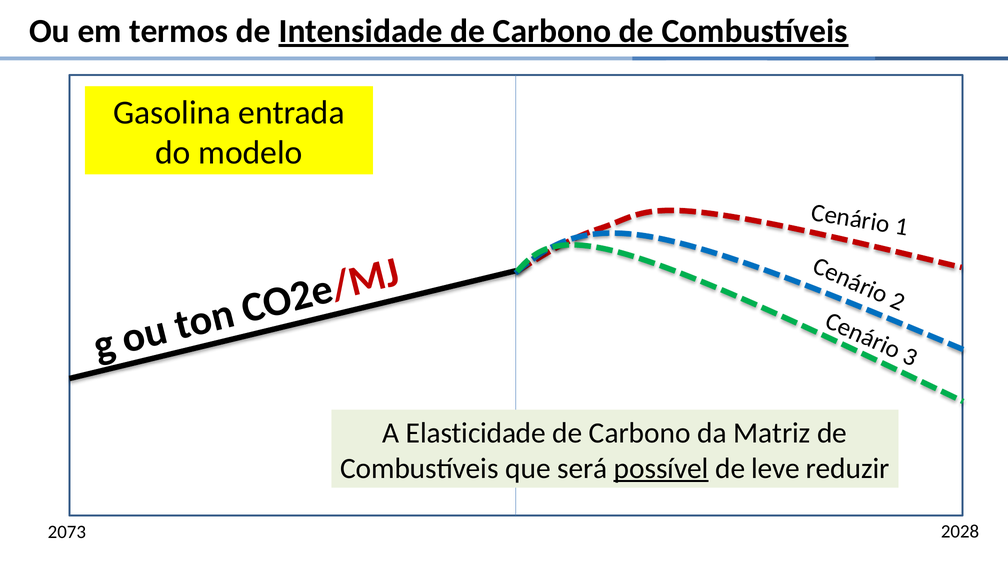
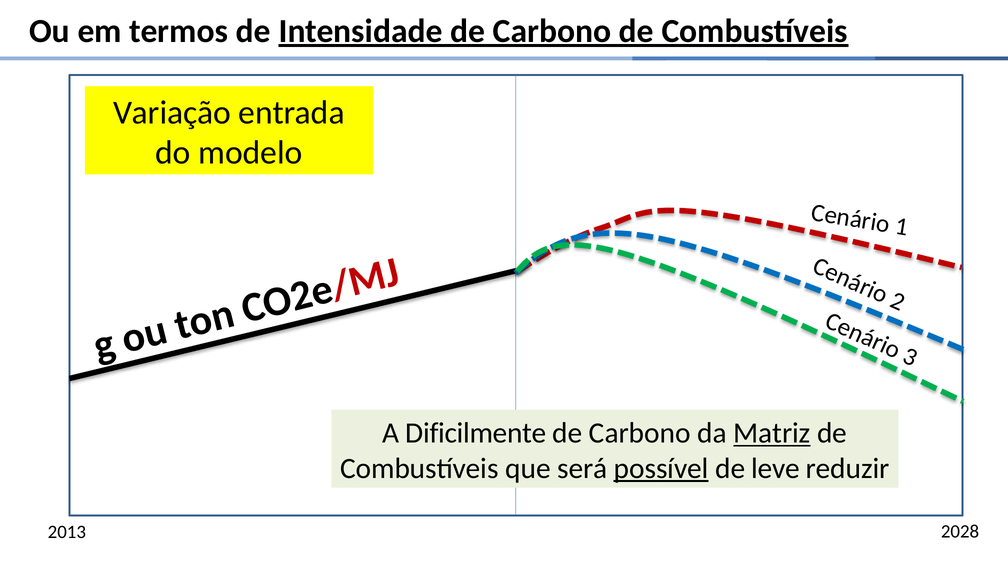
Gasolina: Gasolina -> Variação
Elasticidade: Elasticidade -> Dificilmente
Matriz underline: none -> present
2073: 2073 -> 2013
